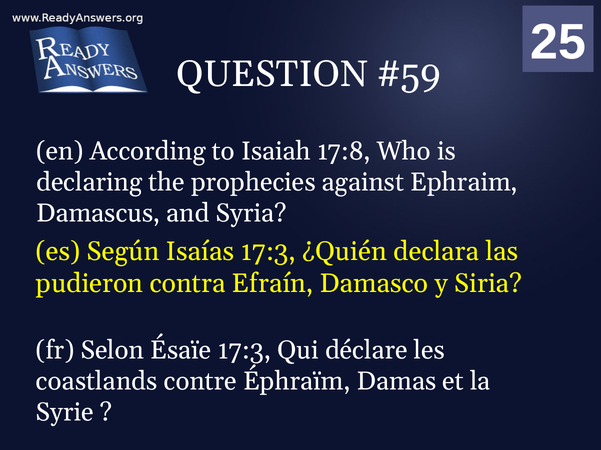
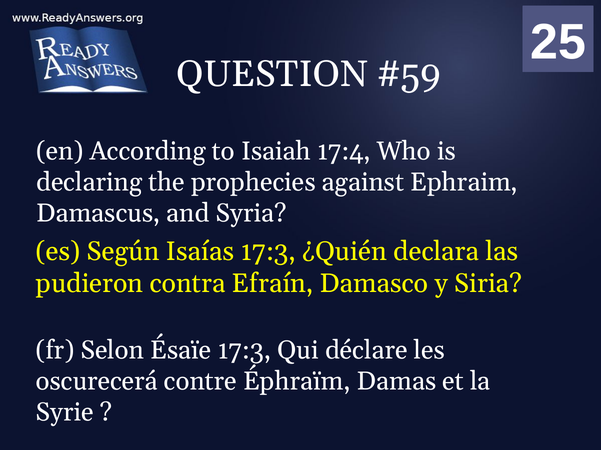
17:8: 17:8 -> 17:4
coastlands: coastlands -> oscurecerá
